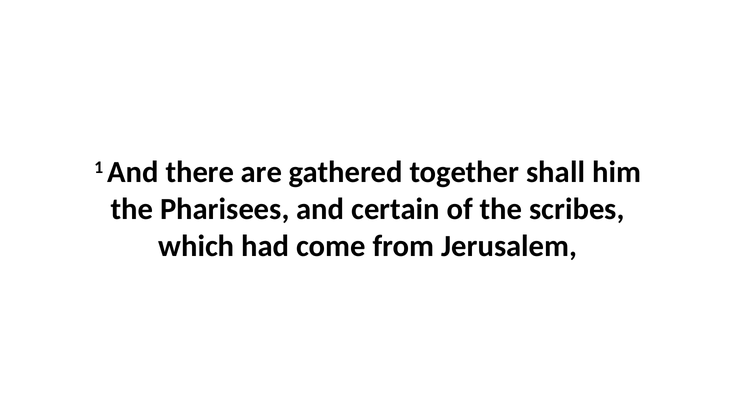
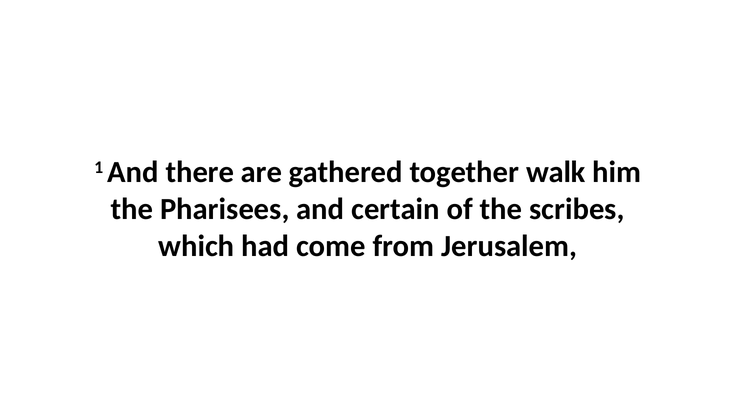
shall: shall -> walk
